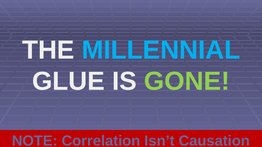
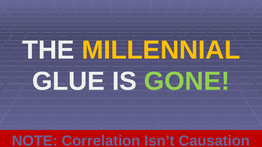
MILLENNIAL colour: light blue -> yellow
